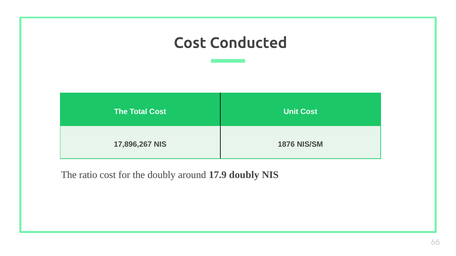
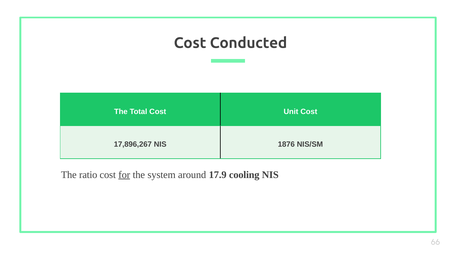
for underline: none -> present
the doubly: doubly -> system
17.9 doubly: doubly -> cooling
